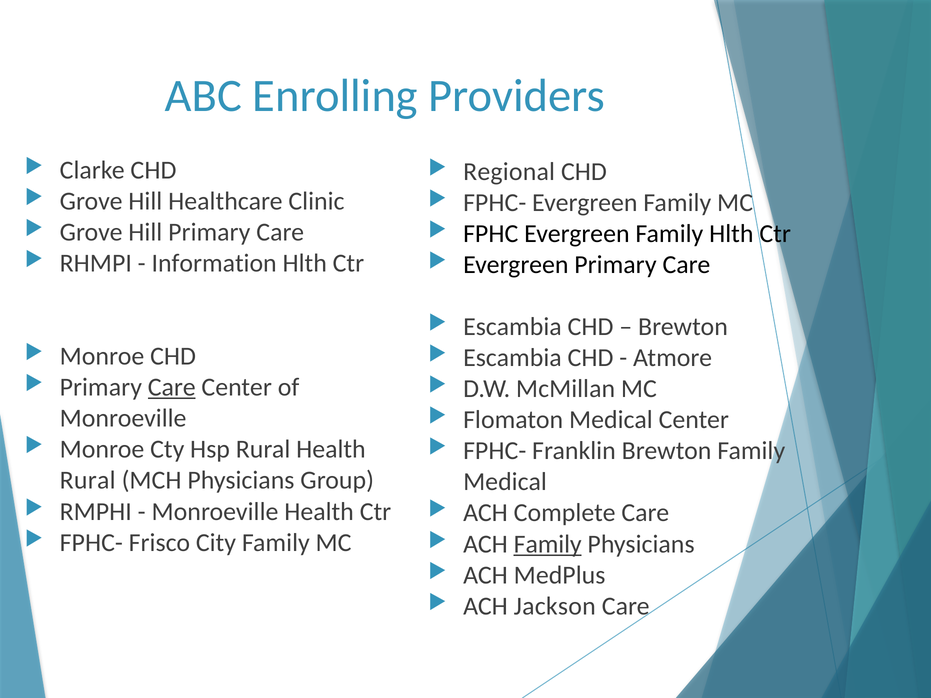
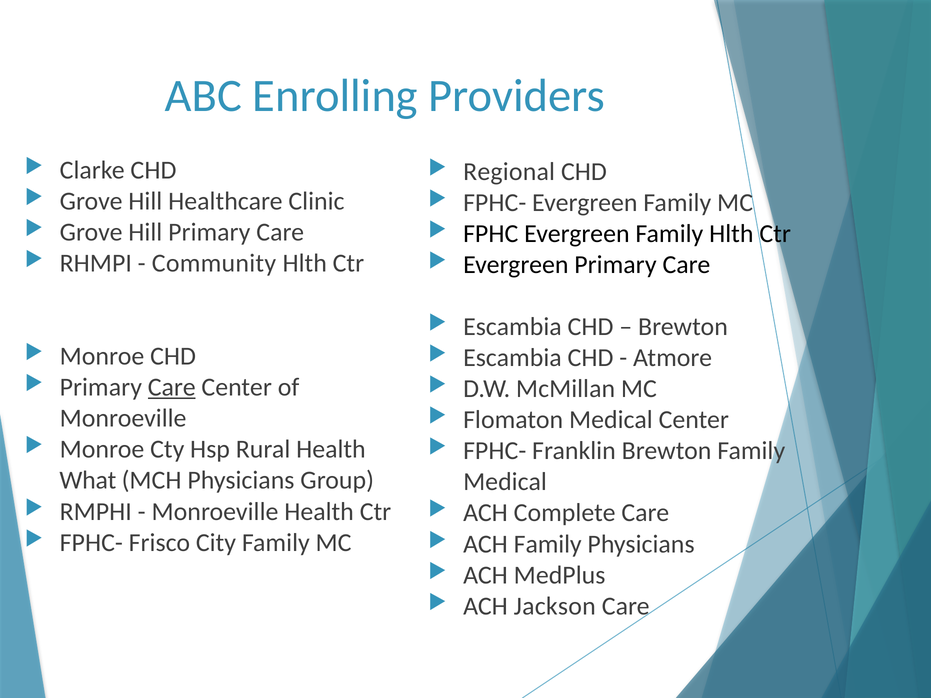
Information: Information -> Community
Rural at (88, 481): Rural -> What
Family at (548, 544) underline: present -> none
